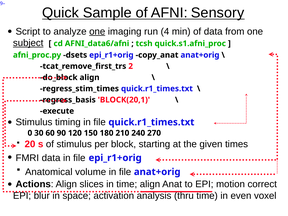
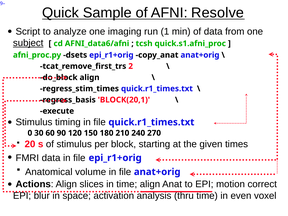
Sensory: Sensory -> Resolve
one at (97, 31) underline: present -> none
4: 4 -> 1
